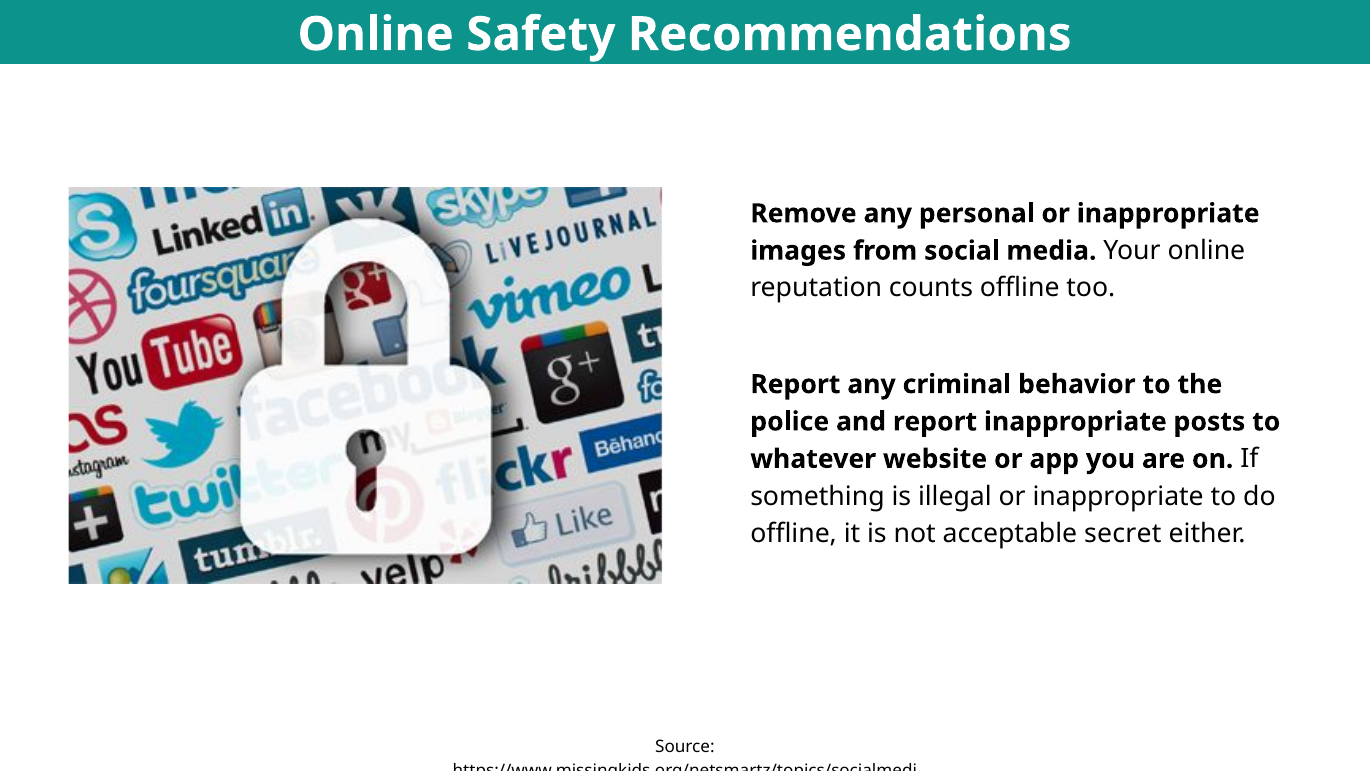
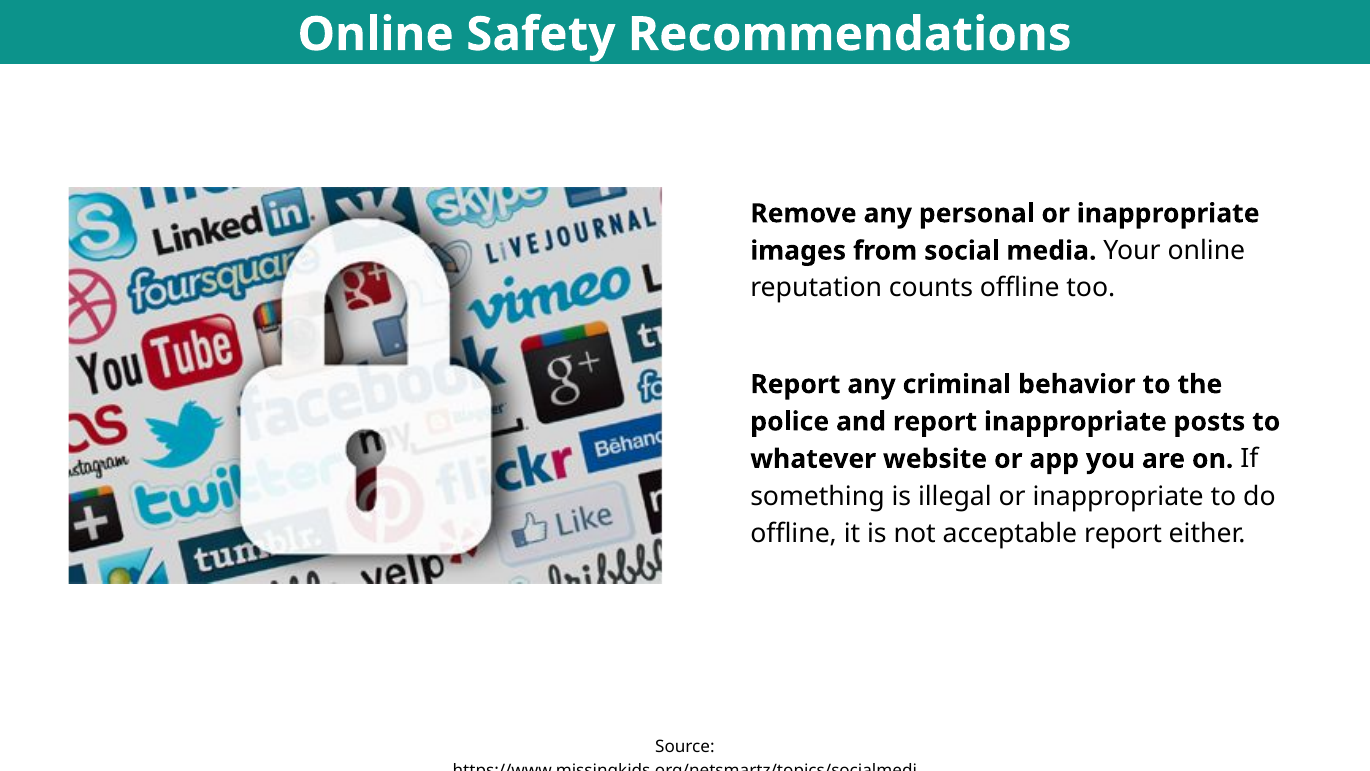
acceptable secret: secret -> report
